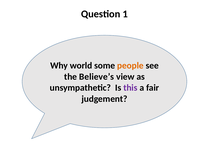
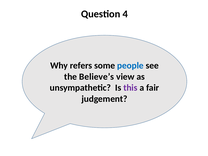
1: 1 -> 4
world: world -> refers
people colour: orange -> blue
